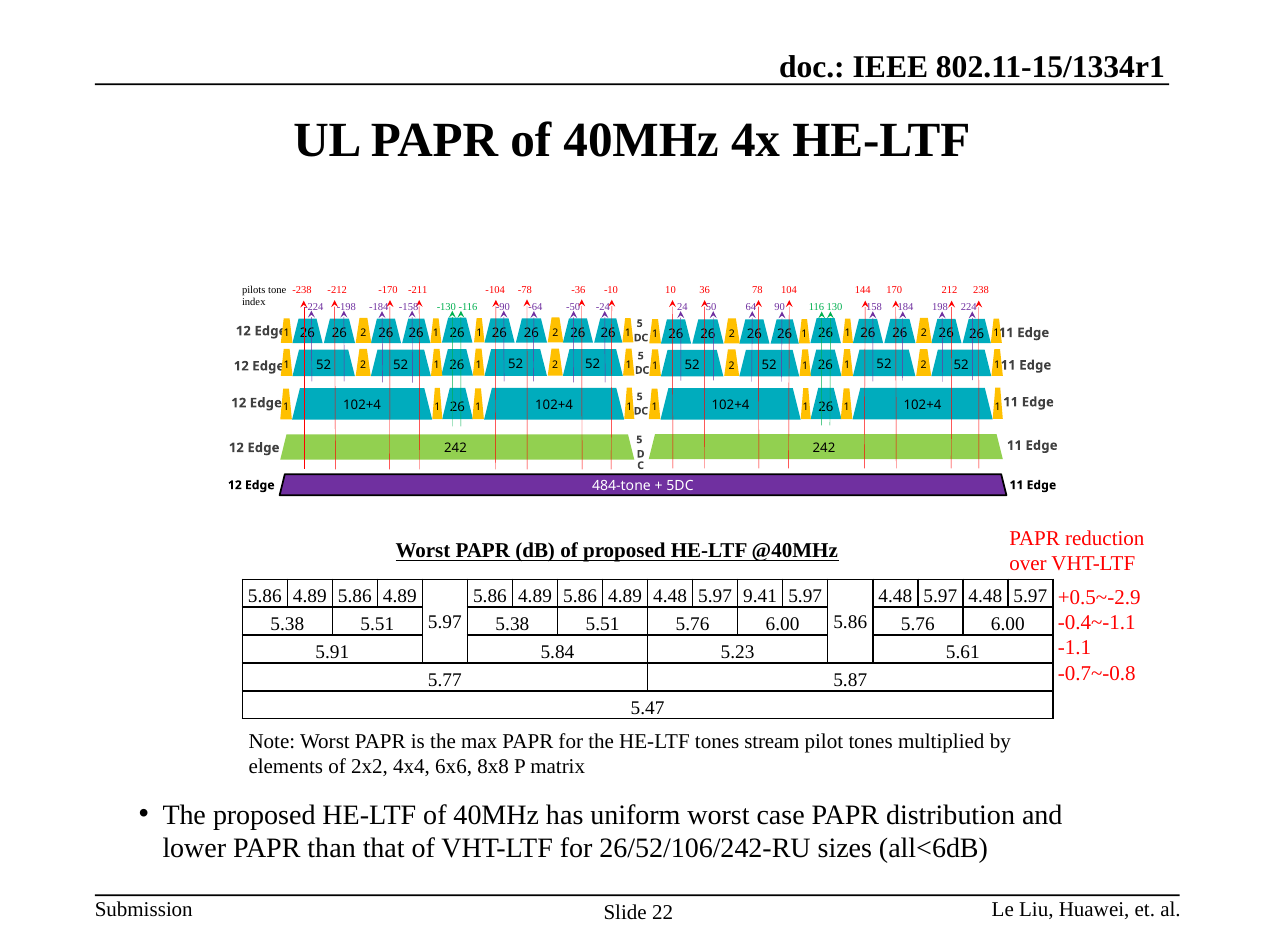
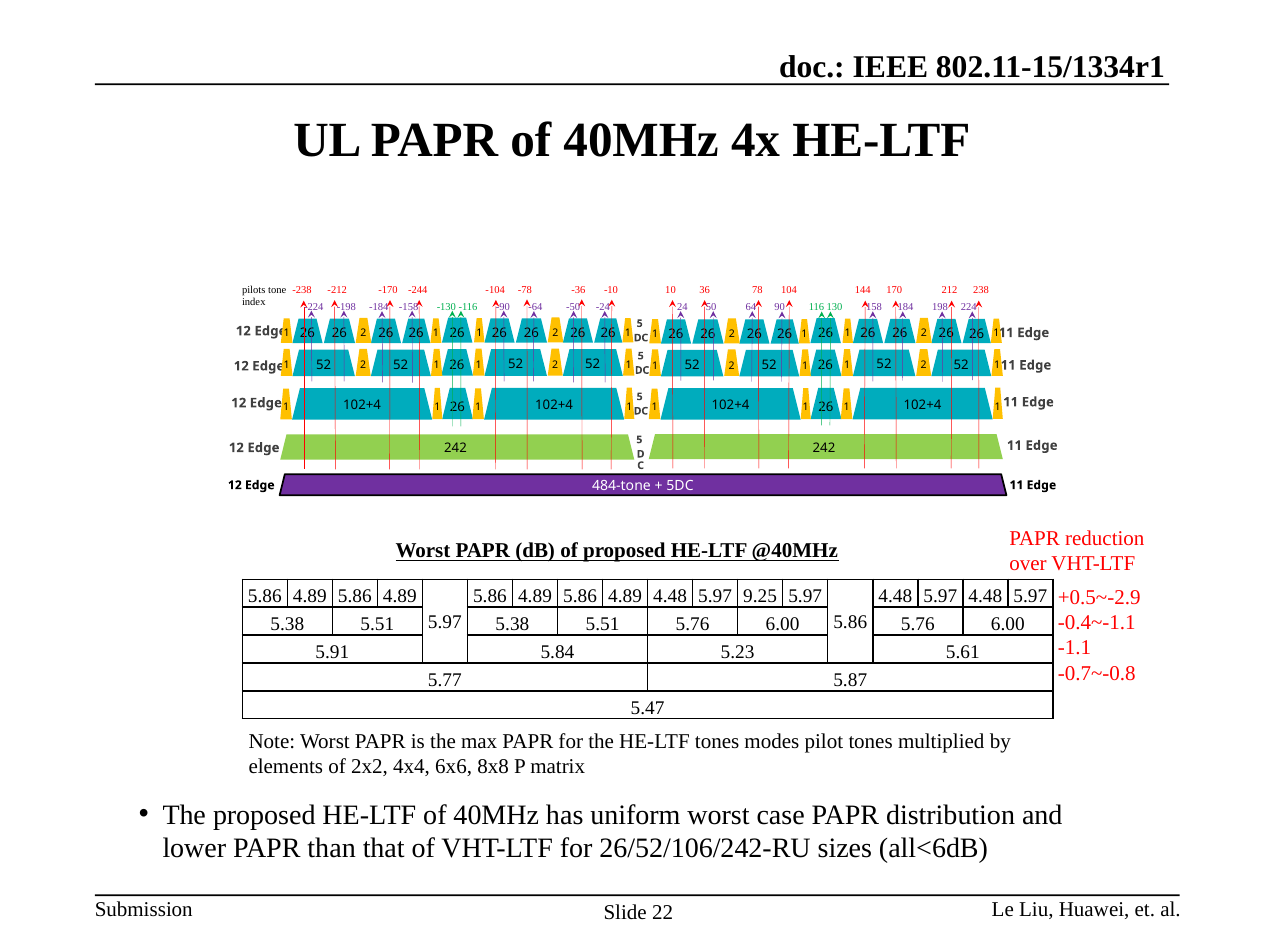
-211: -211 -> -244
9.41: 9.41 -> 9.25
stream: stream -> modes
